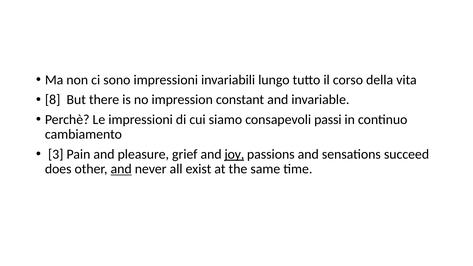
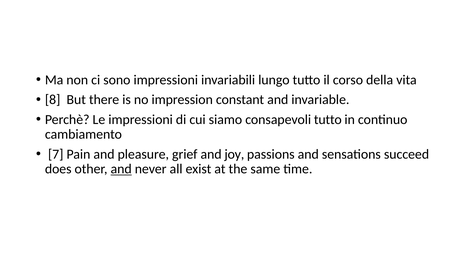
consapevoli passi: passi -> tutto
3: 3 -> 7
joy underline: present -> none
